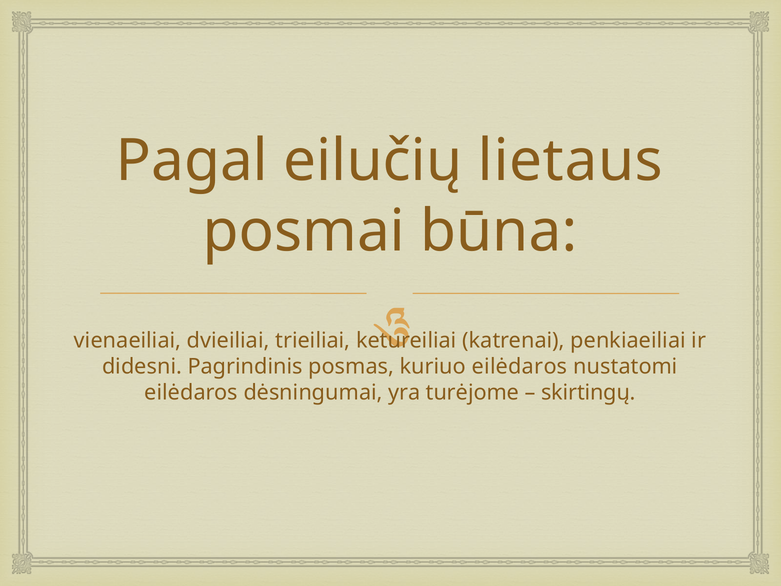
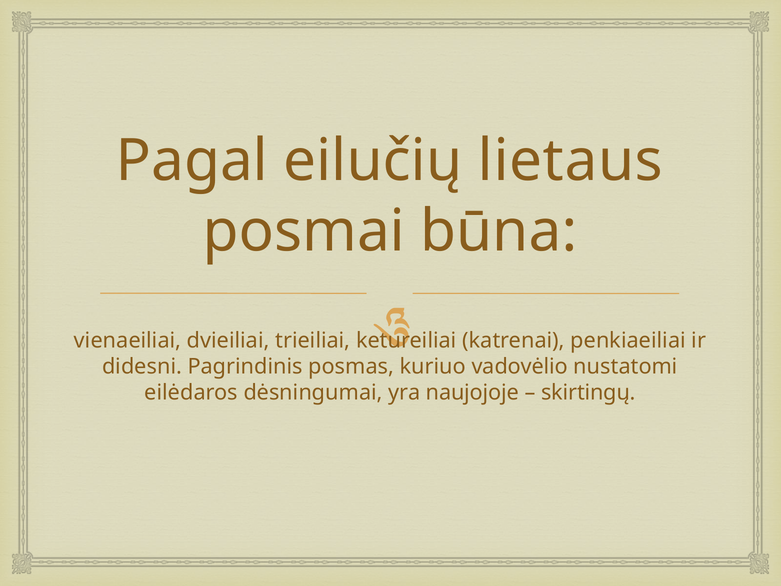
kuriuo eilėdaros: eilėdaros -> vadovėlio
turėjome: turėjome -> naujojoje
